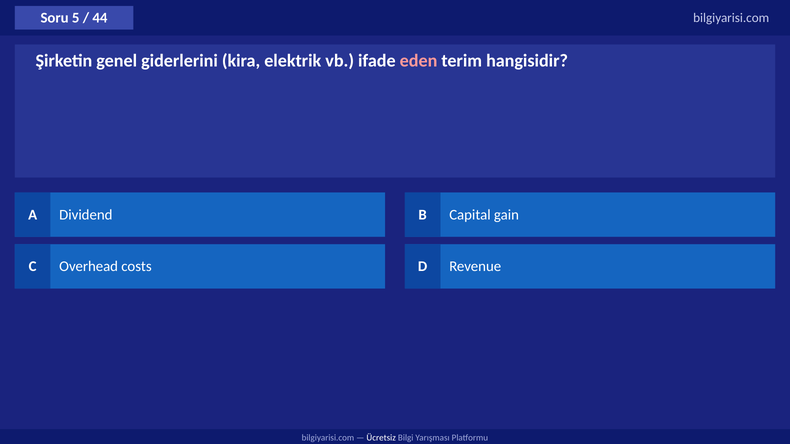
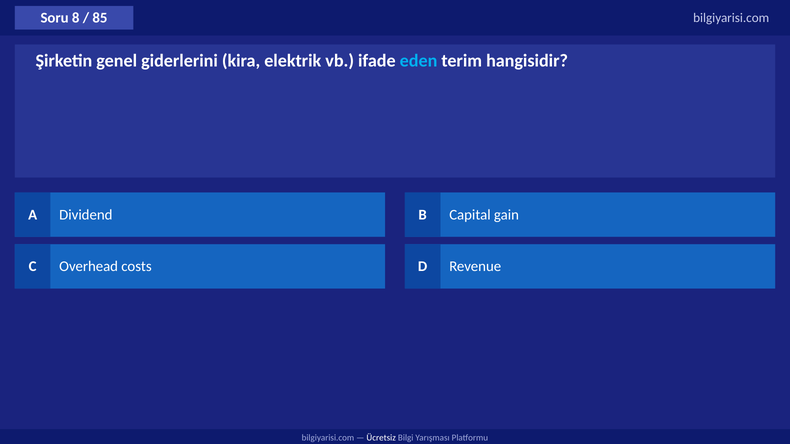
5: 5 -> 8
44: 44 -> 85
eden colour: pink -> light blue
